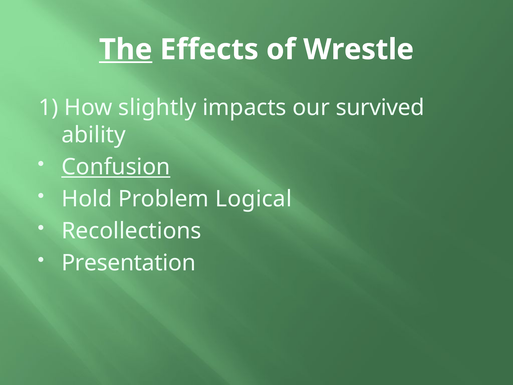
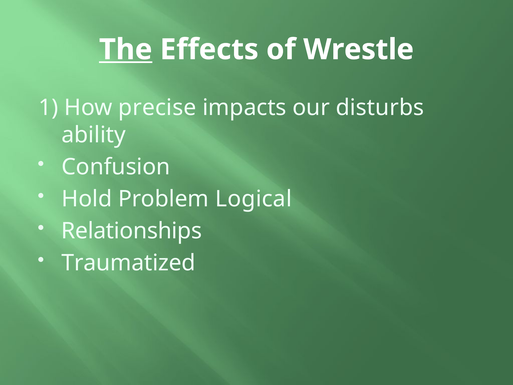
slightly: slightly -> precise
survived: survived -> disturbs
Confusion underline: present -> none
Recollections: Recollections -> Relationships
Presentation: Presentation -> Traumatized
